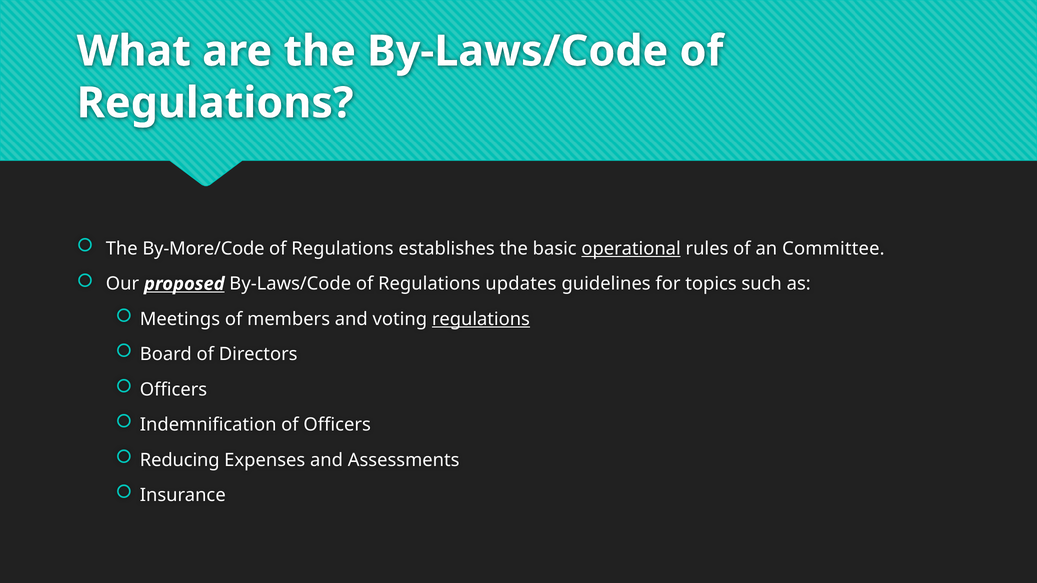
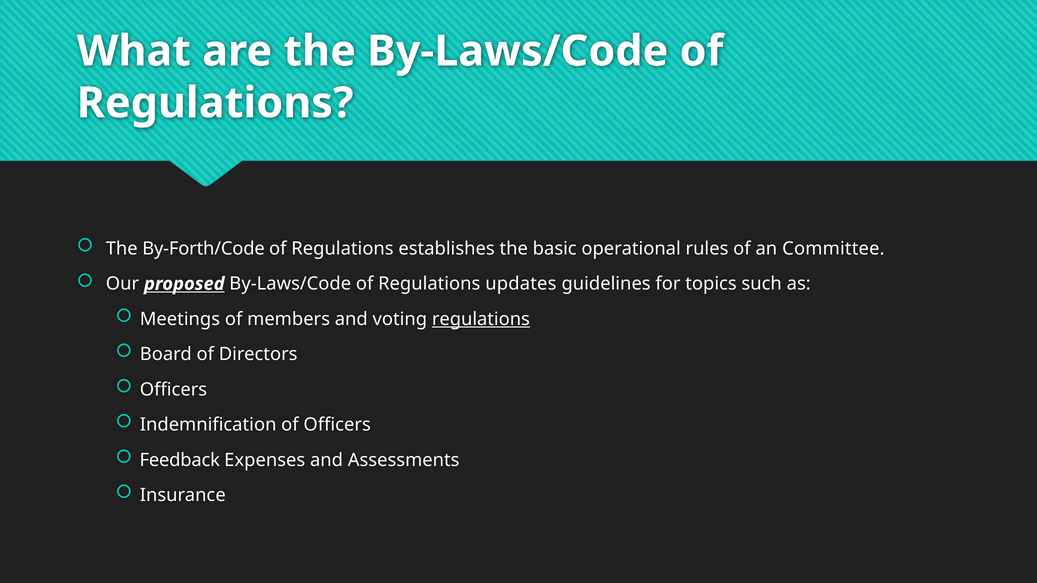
By-More/Code: By-More/Code -> By-Forth/Code
operational underline: present -> none
Reducing: Reducing -> Feedback
